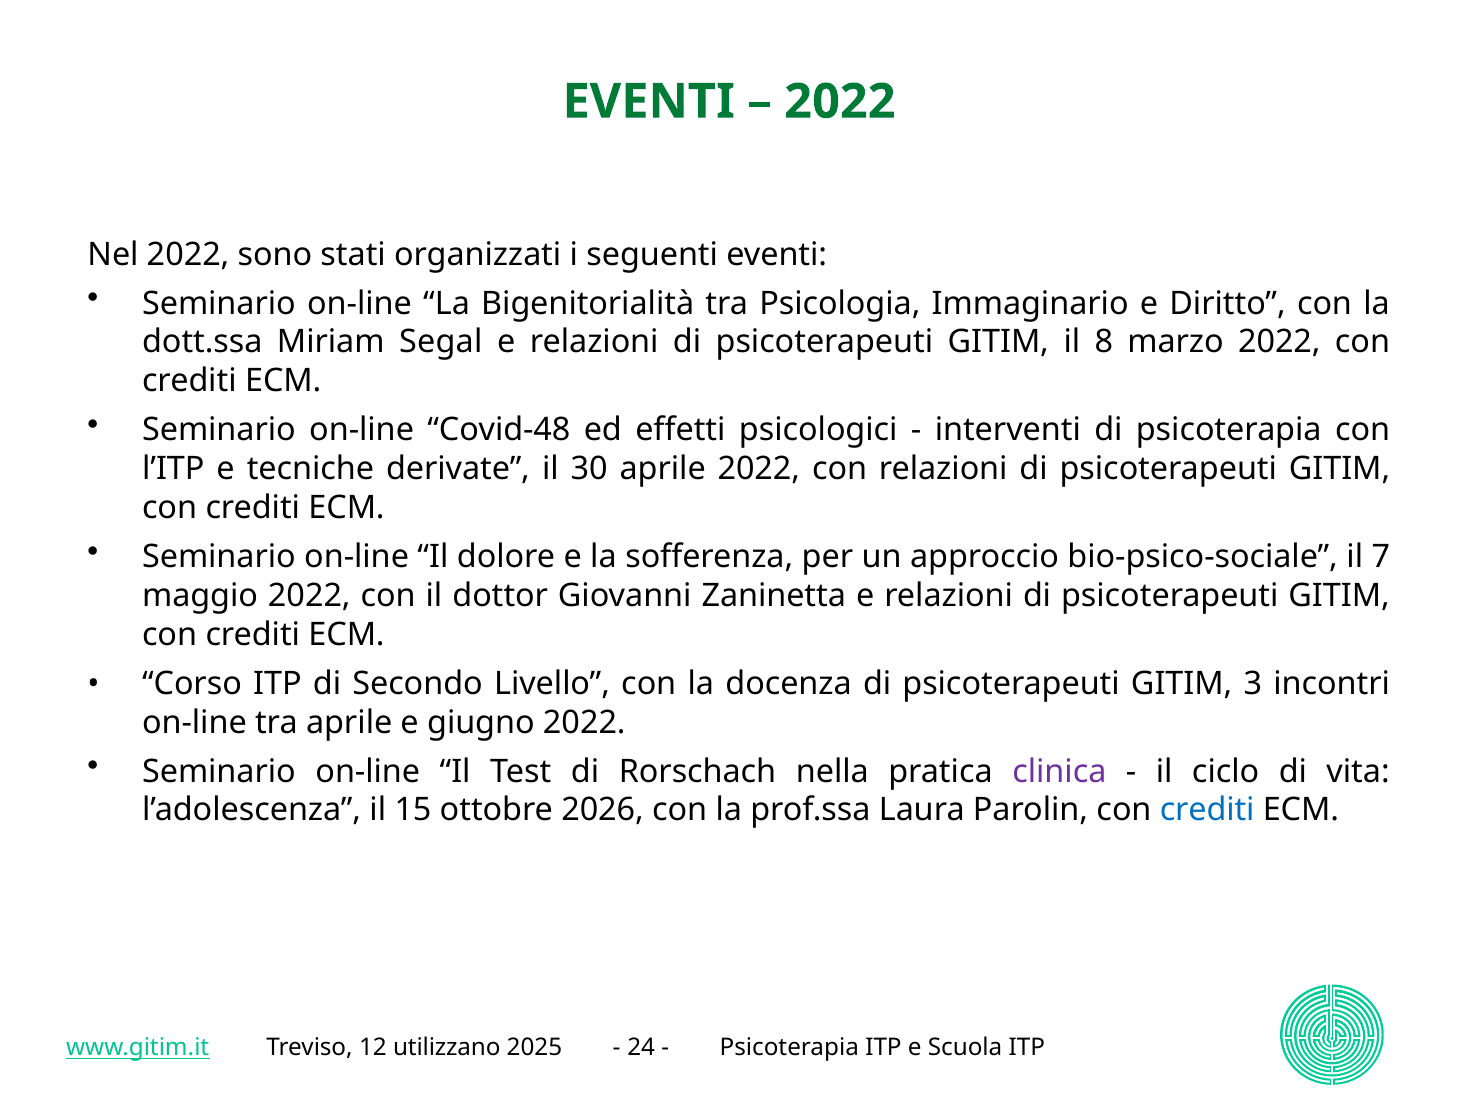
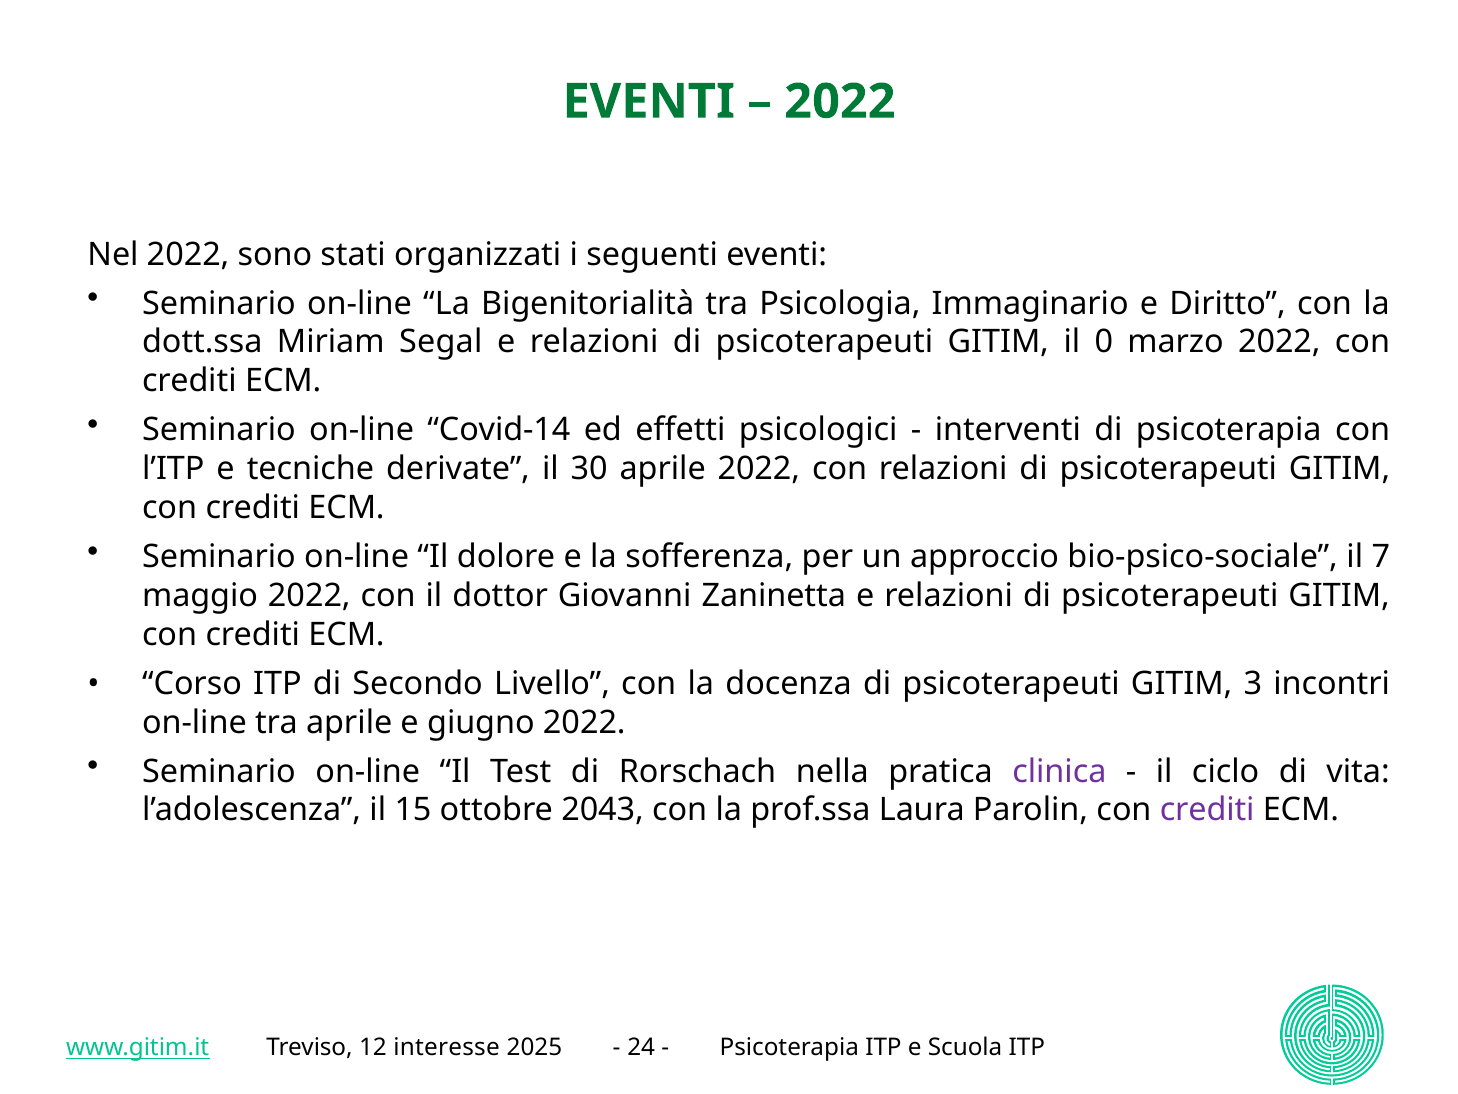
8: 8 -> 0
Covid-48: Covid-48 -> Covid-14
2026: 2026 -> 2043
crediti at (1207, 810) colour: blue -> purple
utilizzano: utilizzano -> interesse
